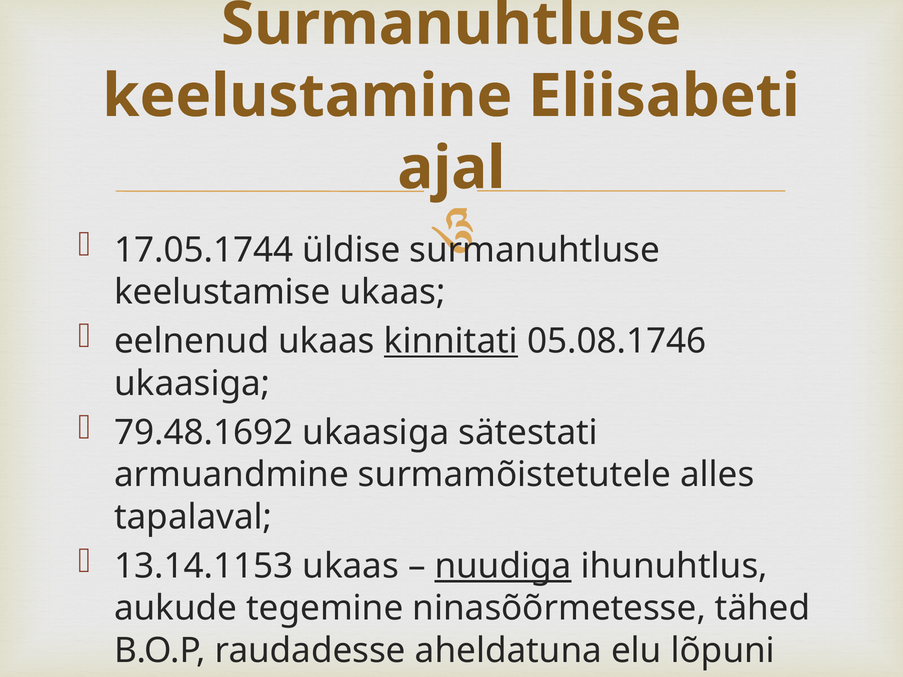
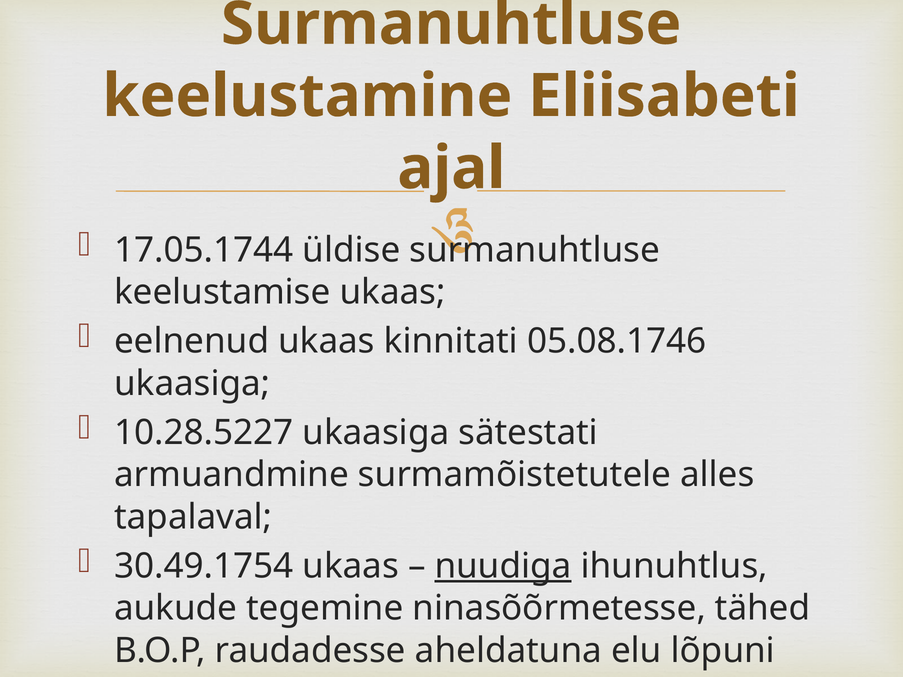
kinnitati underline: present -> none
79.48.1692: 79.48.1692 -> 10.28.5227
13.14.1153: 13.14.1153 -> 30.49.1754
